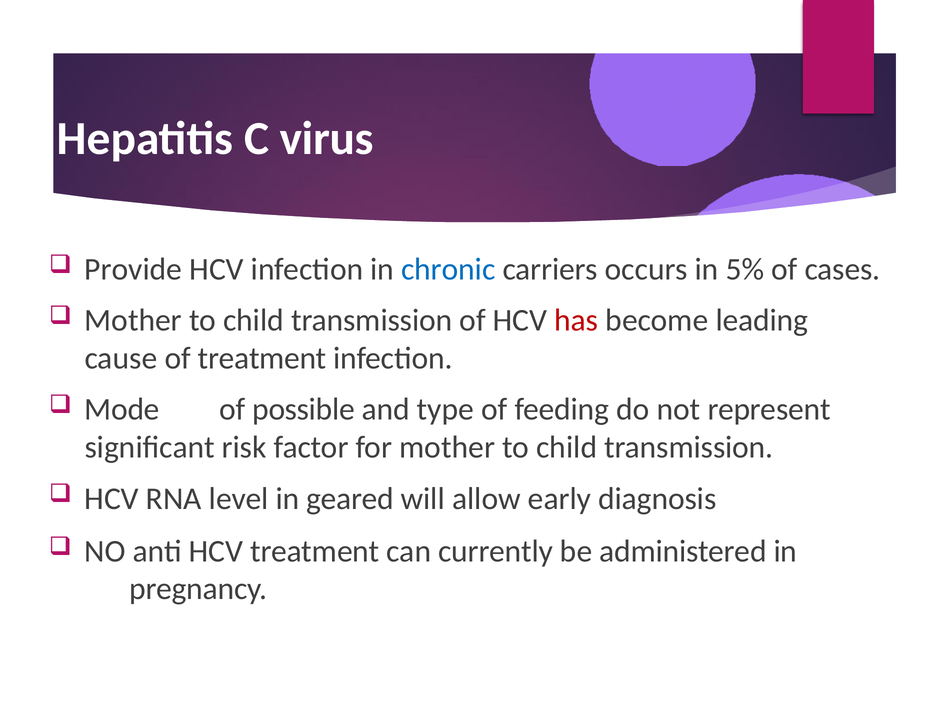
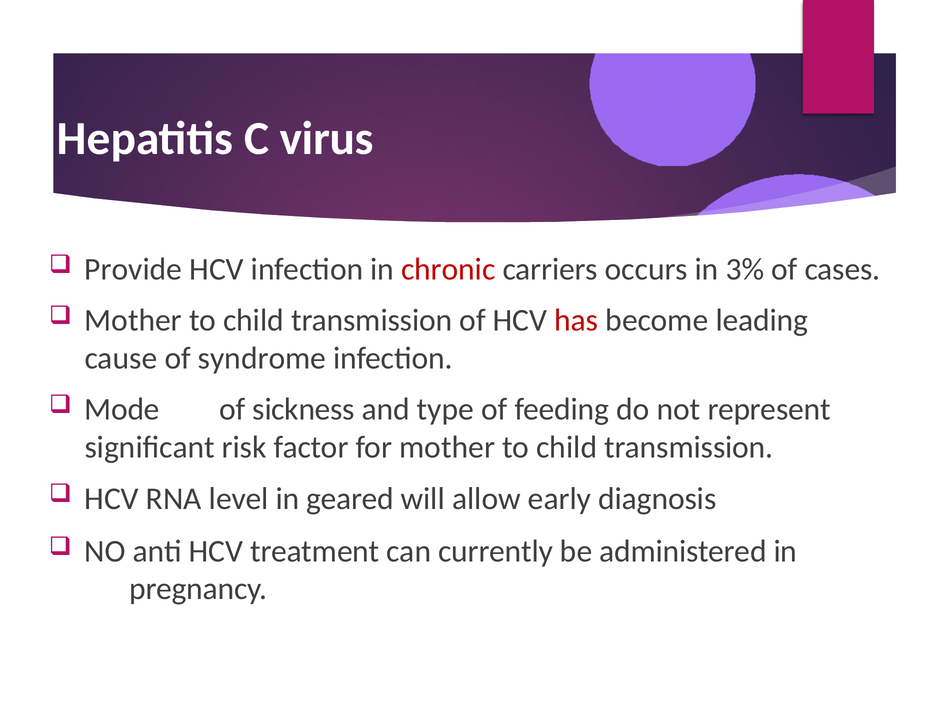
chronic colour: blue -> red
5%: 5% -> 3%
of treatment: treatment -> syndrome
possible: possible -> sickness
